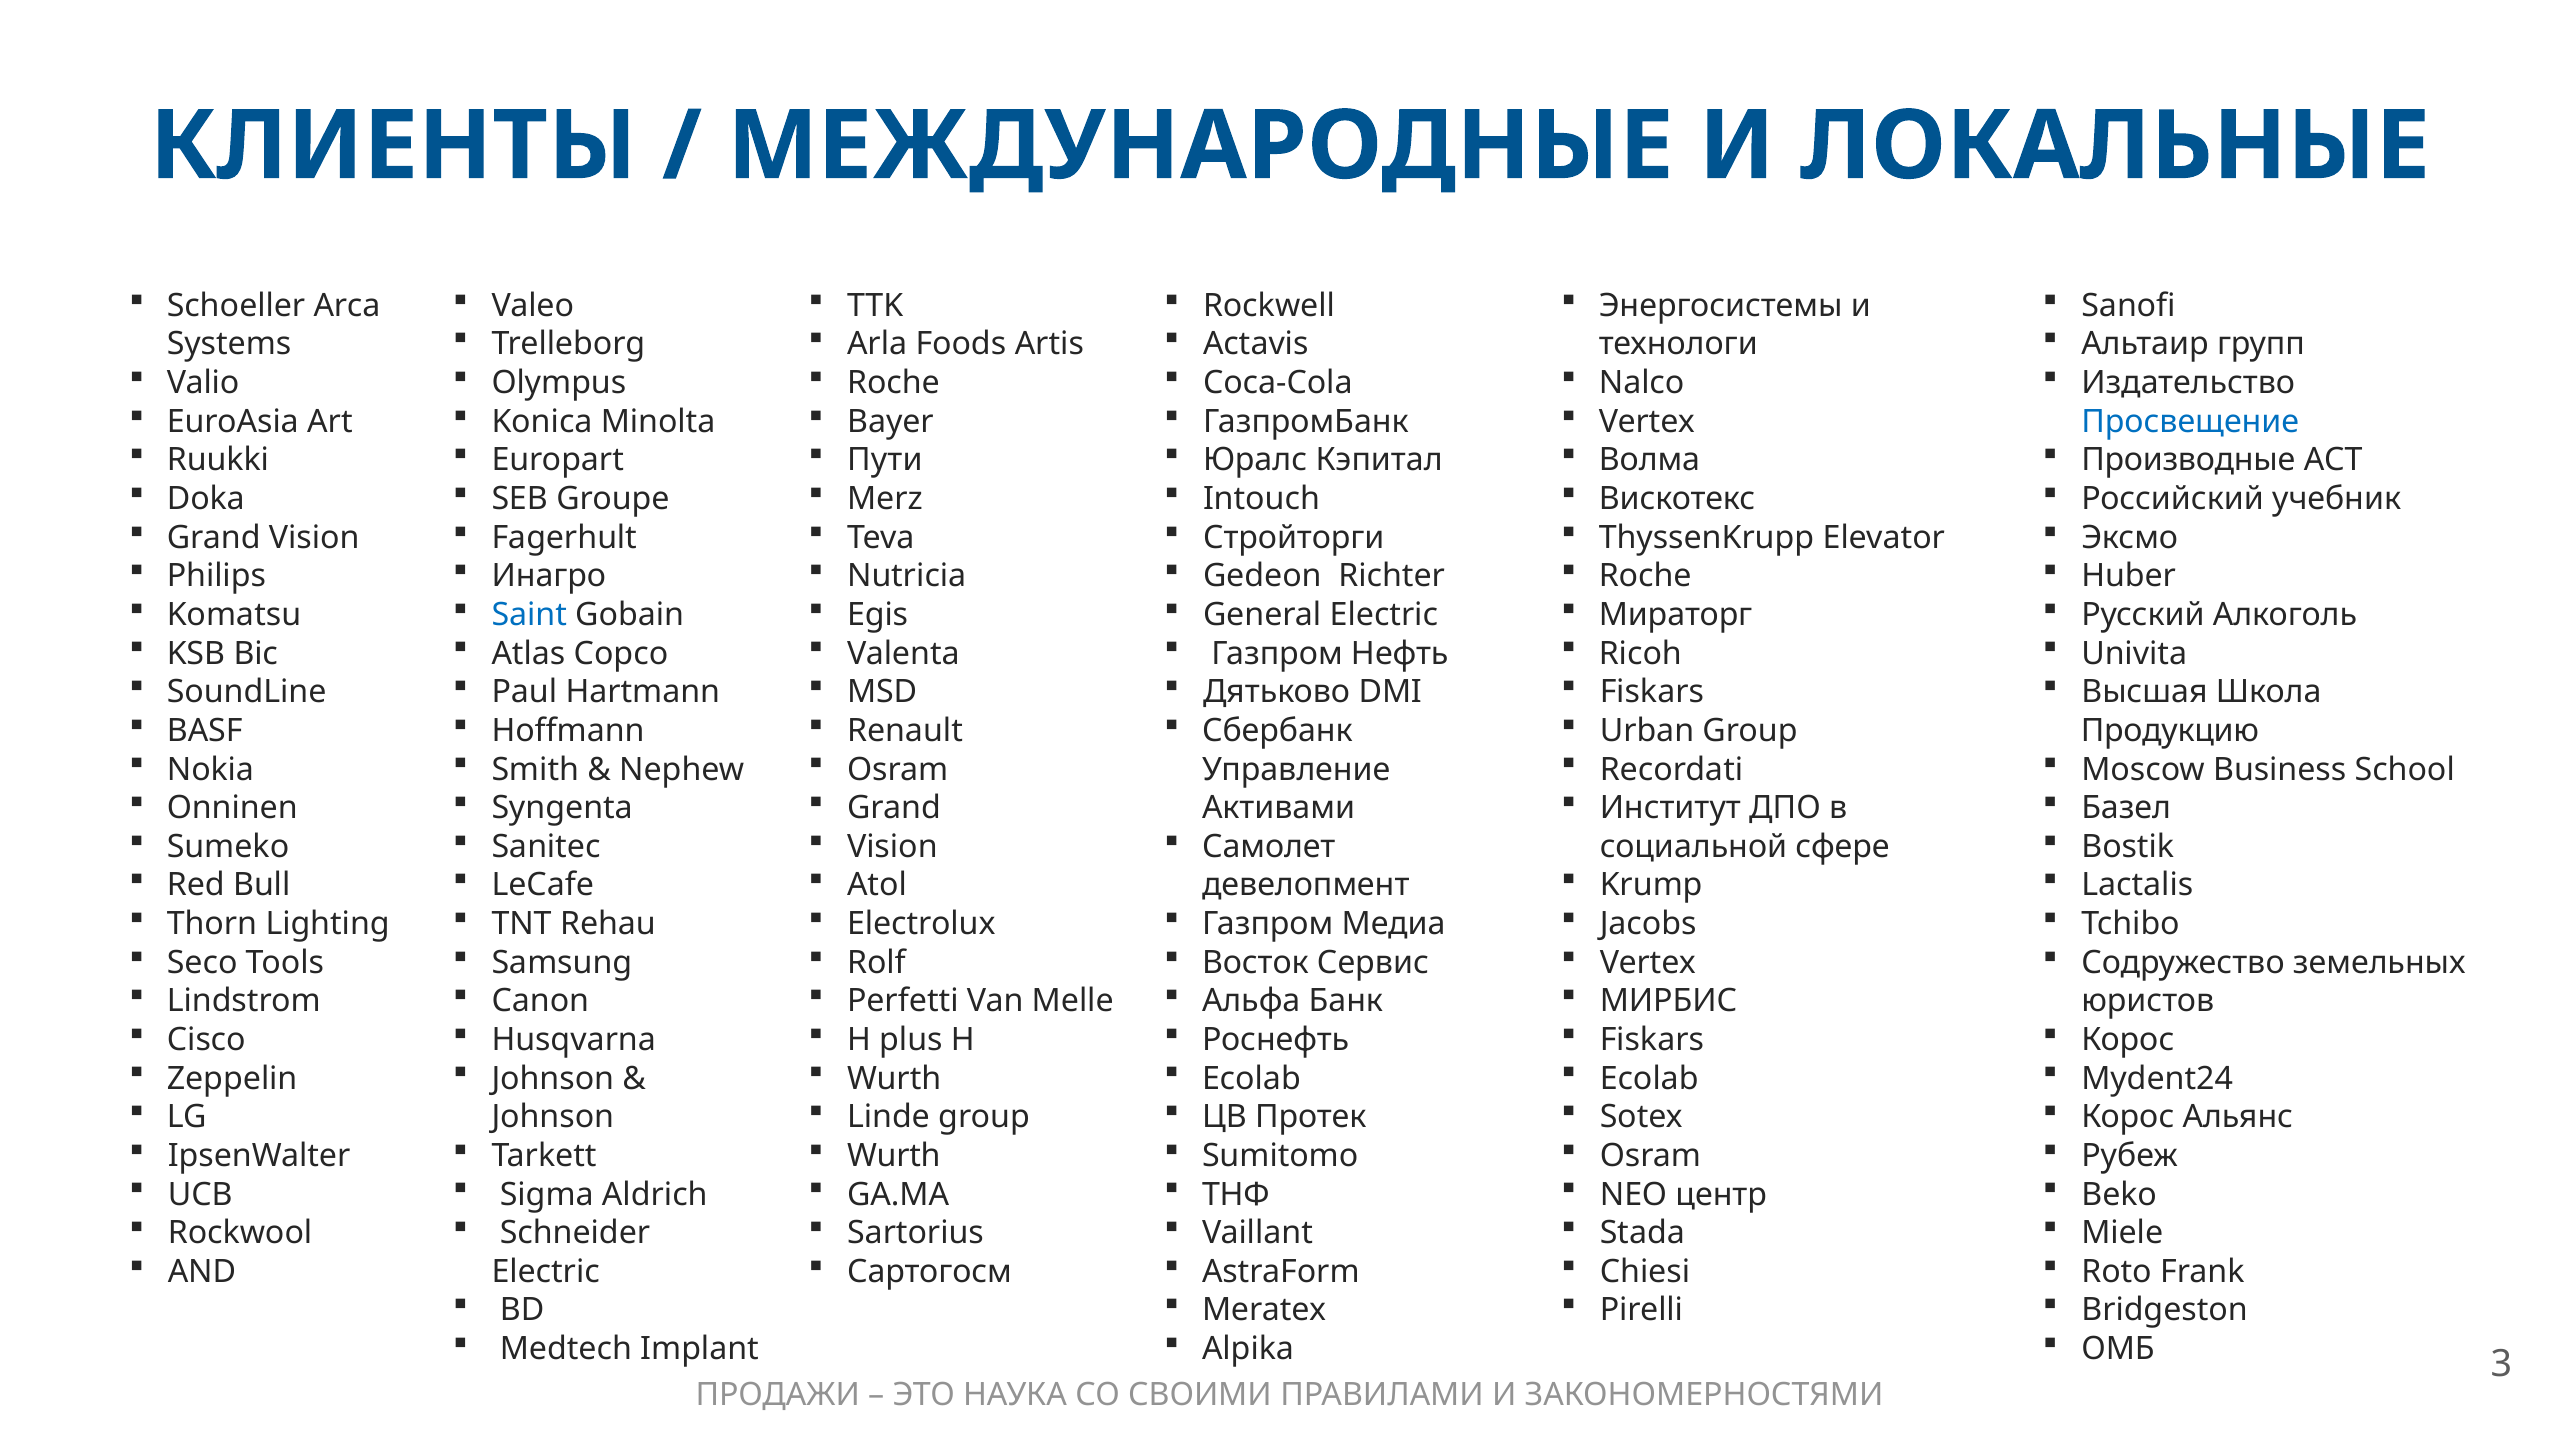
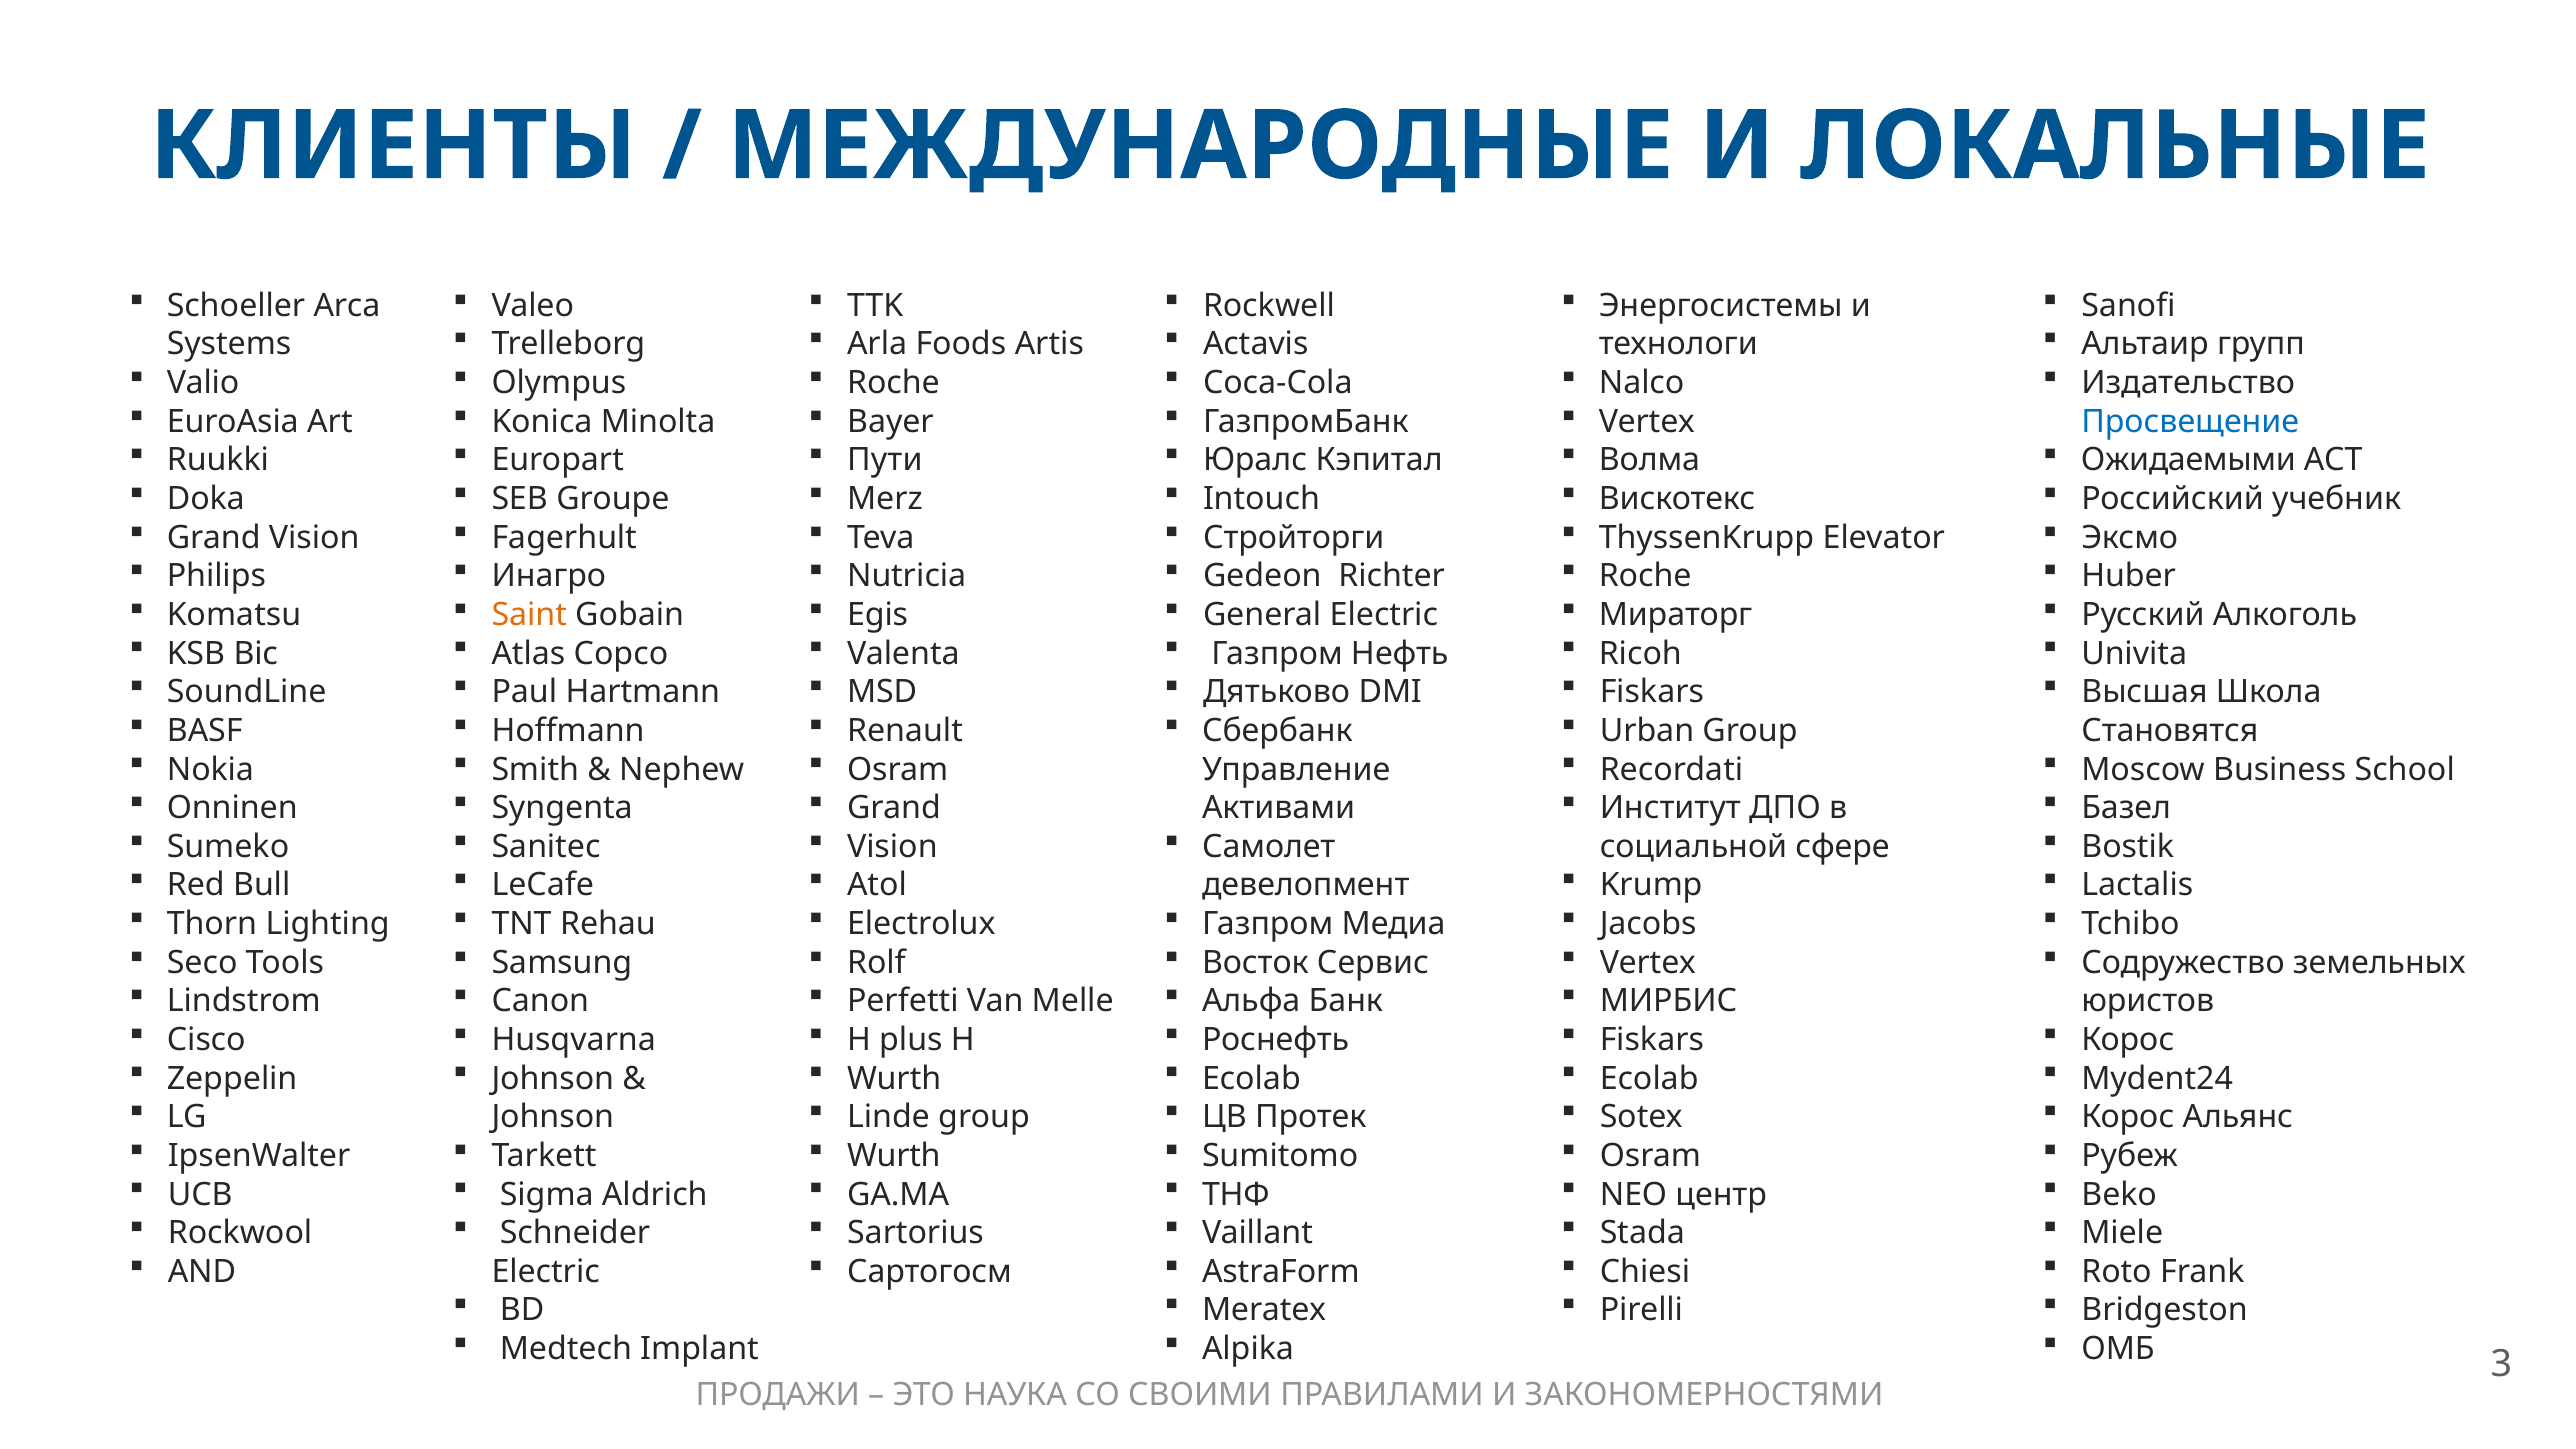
Производные: Производные -> Ожидаемыми
Saint colour: blue -> orange
Продукцию: Продукцию -> Становятся
